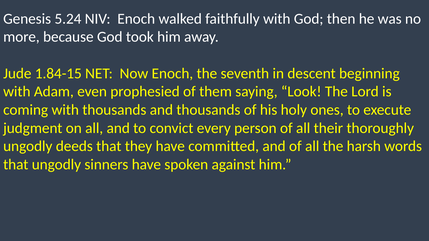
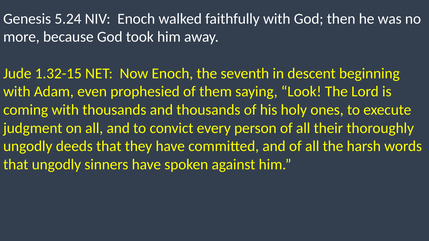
1.84-15: 1.84-15 -> 1.32-15
